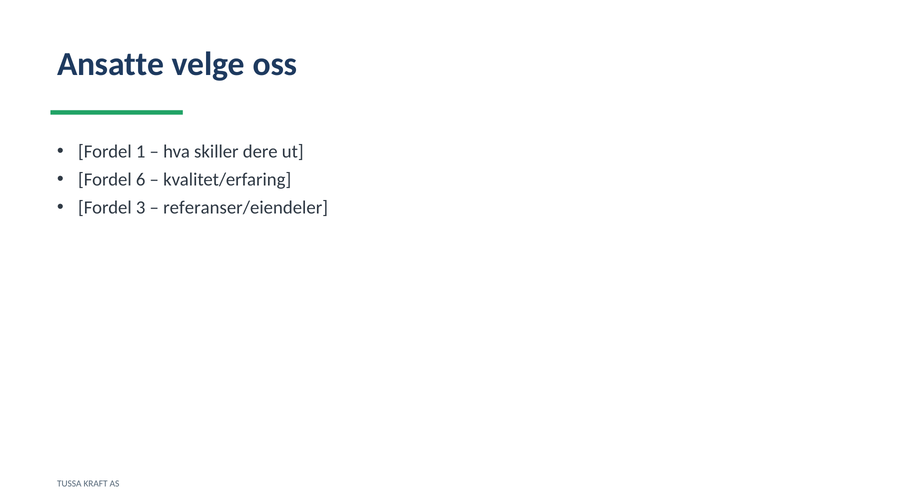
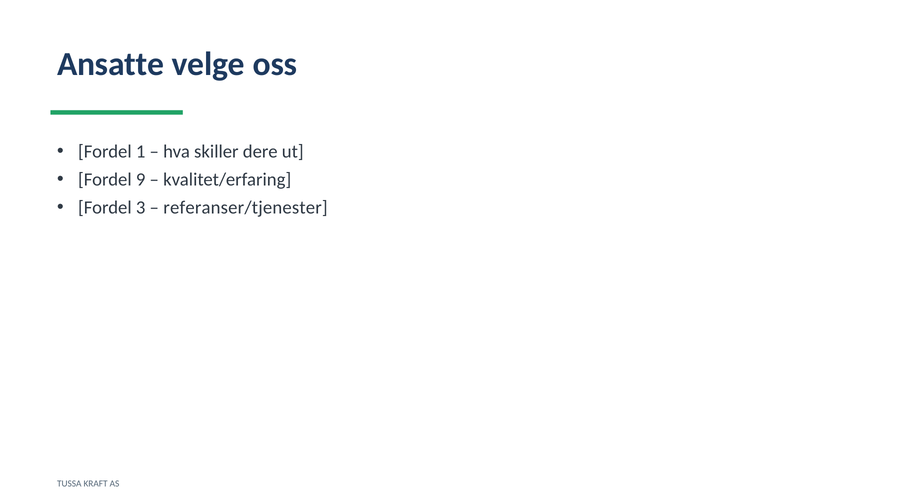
6: 6 -> 9
referanser/eiendeler: referanser/eiendeler -> referanser/tjenester
